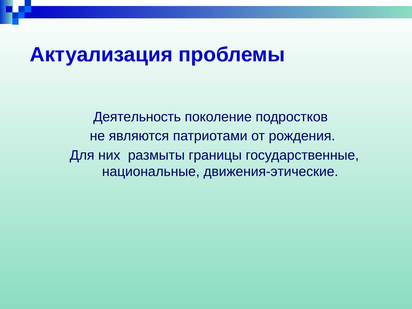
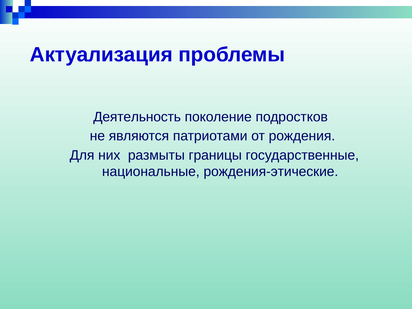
движения-этические: движения-этические -> рождения-этические
